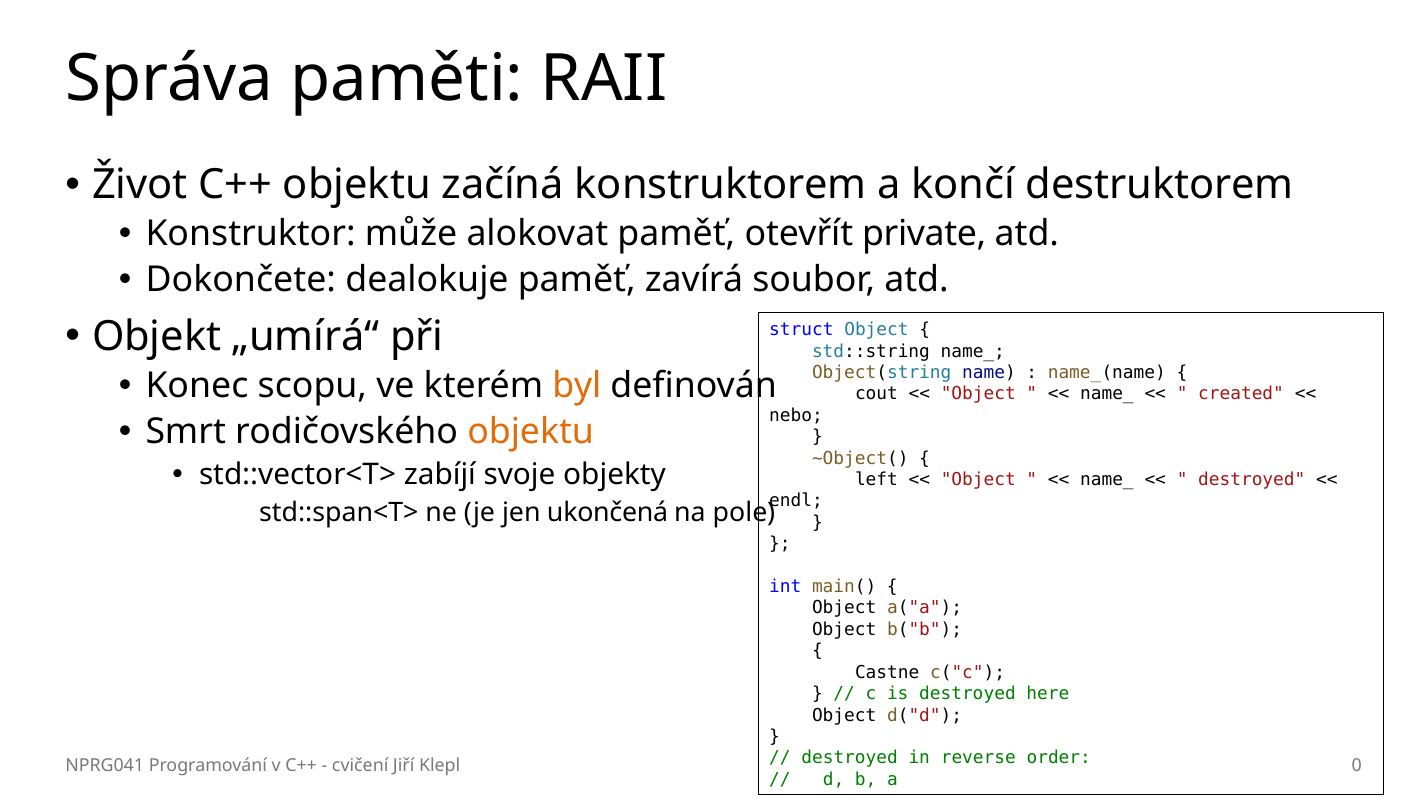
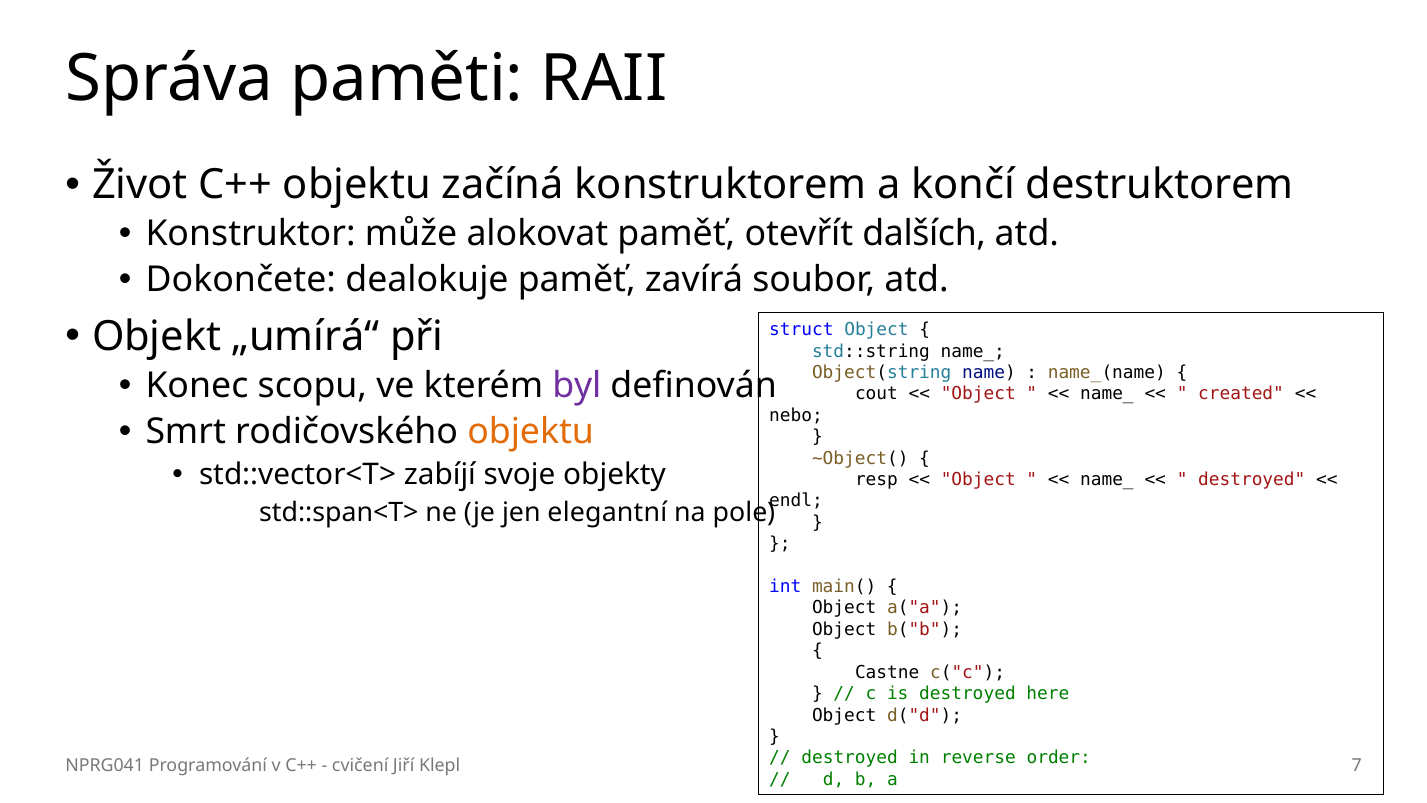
private: private -> dalších
byl colour: orange -> purple
left: left -> resp
ukončená: ukončená -> elegantní
0: 0 -> 7
